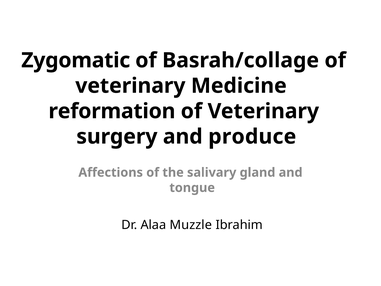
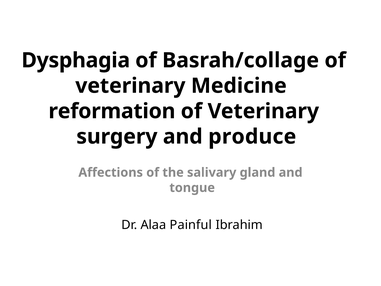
Zygomatic: Zygomatic -> Dysphagia
Muzzle: Muzzle -> Painful
